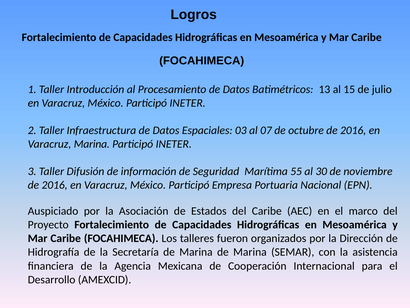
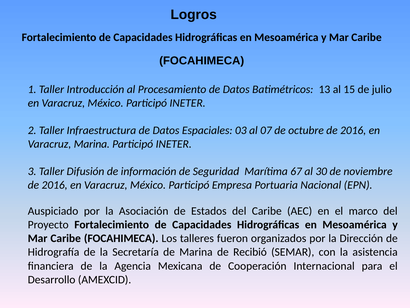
55: 55 -> 67
Marina de Marina: Marina -> Recibió
